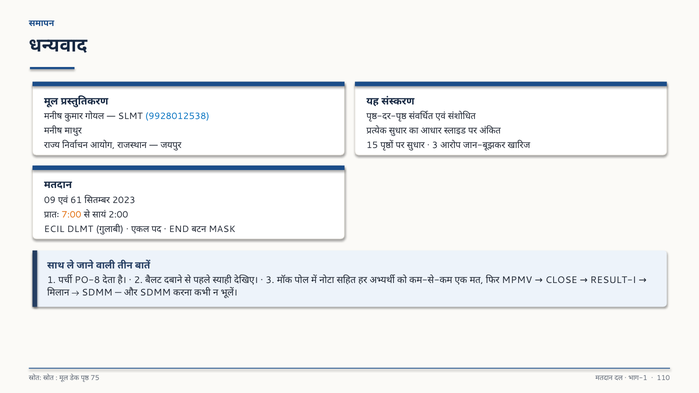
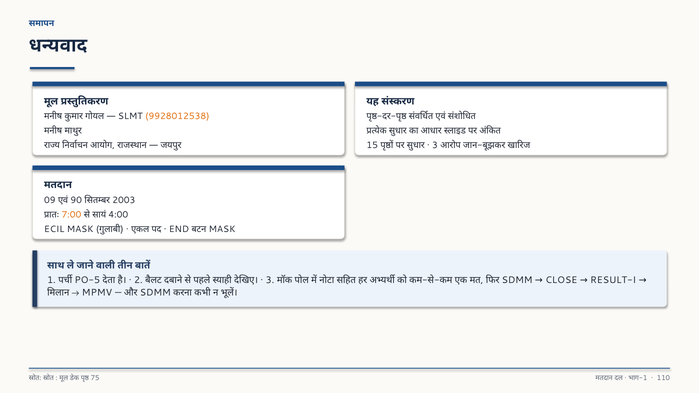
9928012538 colour: blue -> orange
61: 61 -> 90
2023: 2023 -> 2003
2:00: 2:00 -> 4:00
ECIL DLMT: DLMT -> MASK
PO-8: PO-8 -> PO-5
MPMV at (517, 281): MPMV -> SDMM
SDMM at (97, 293): SDMM -> MPMV
